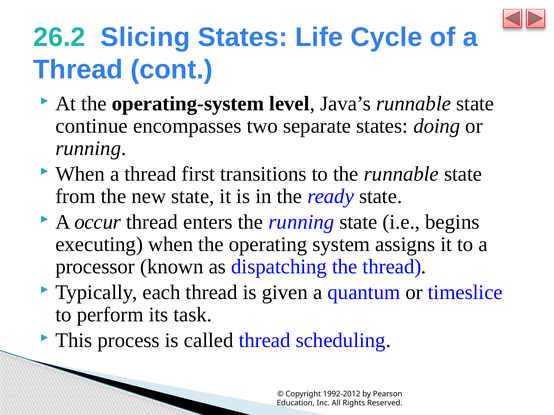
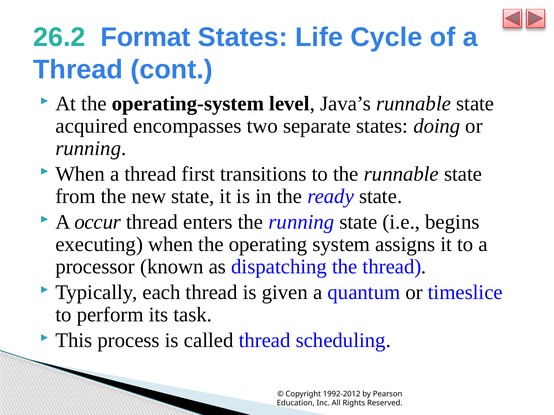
Slicing: Slicing -> Format
continue: continue -> acquired
